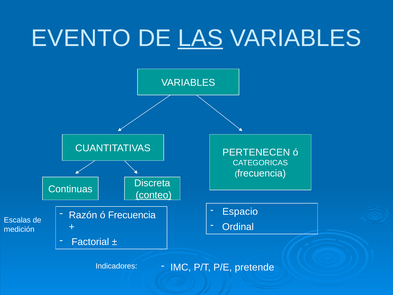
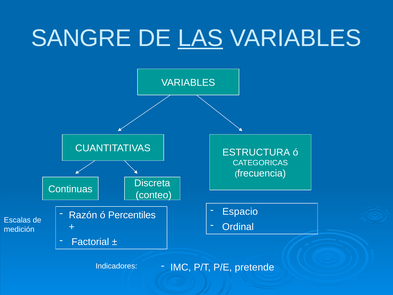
EVENTO: EVENTO -> SANGRE
PERTENECEN: PERTENECEN -> ESTRUCTURA
conteo underline: present -> none
ó Frecuencia: Frecuencia -> Percentiles
